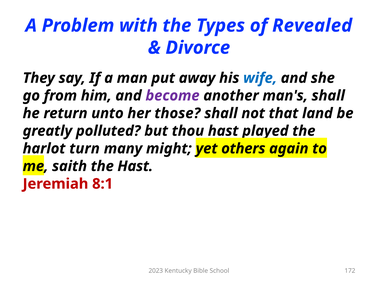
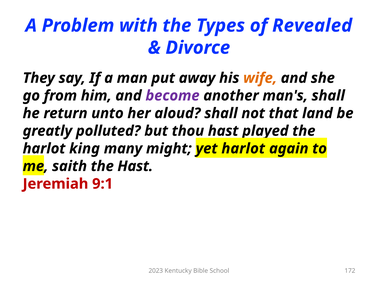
wife colour: blue -> orange
those: those -> aloud
turn: turn -> king
yet others: others -> harlot
8:1: 8:1 -> 9:1
